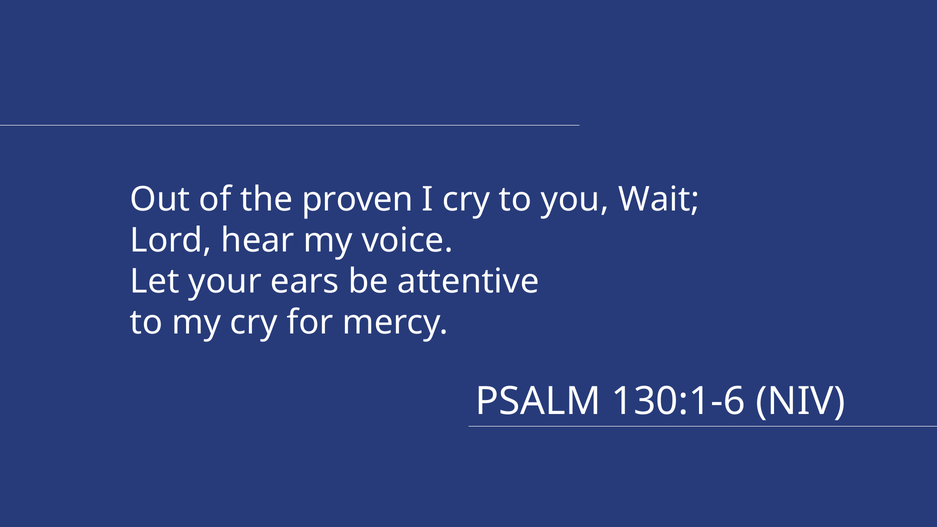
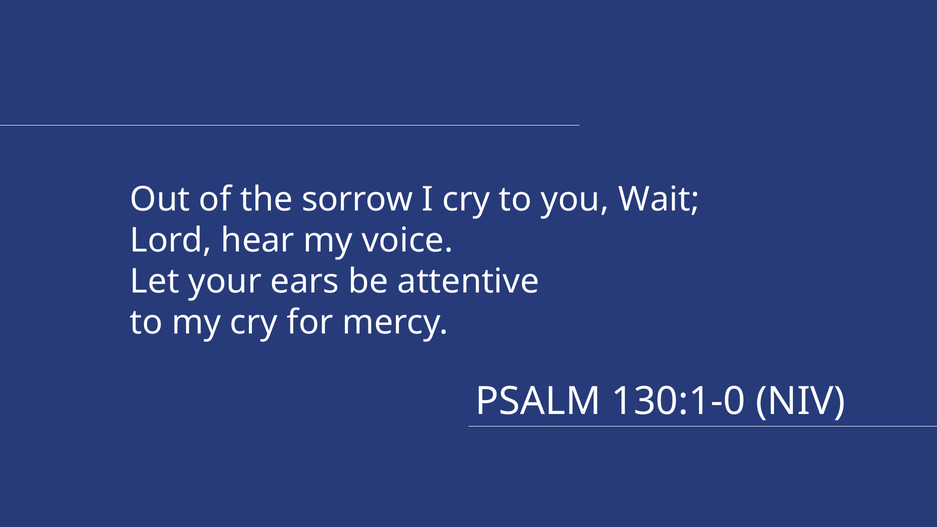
proven: proven -> sorrow
130:1-6: 130:1-6 -> 130:1-0
